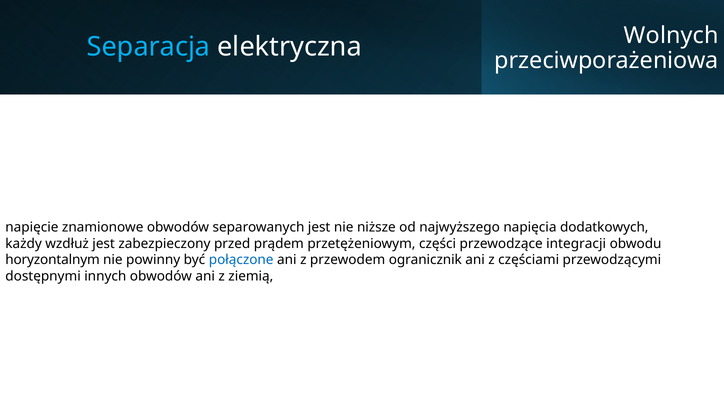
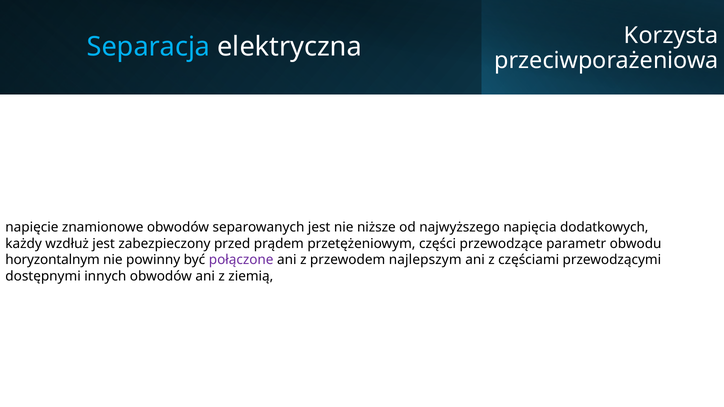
Wolnych: Wolnych -> Korzysta
integracji: integracji -> parametr
połączone colour: blue -> purple
ogranicznik: ogranicznik -> najlepszym
